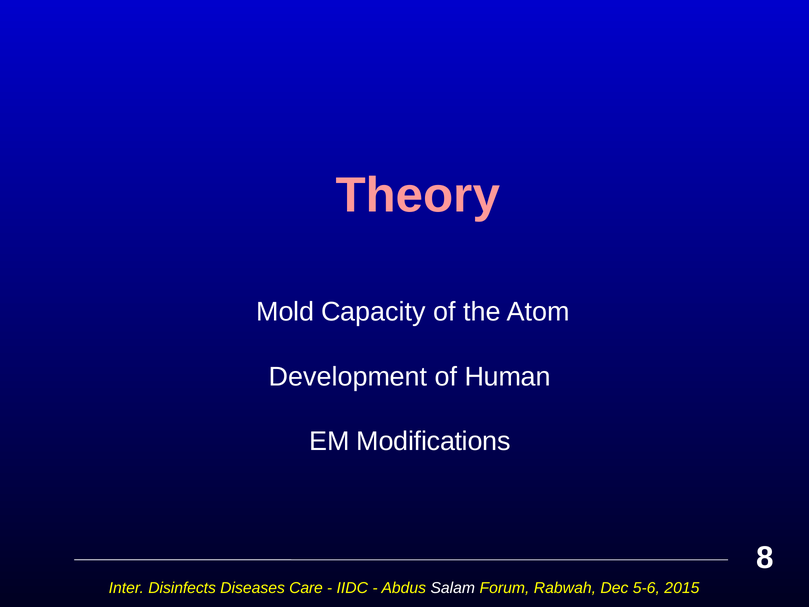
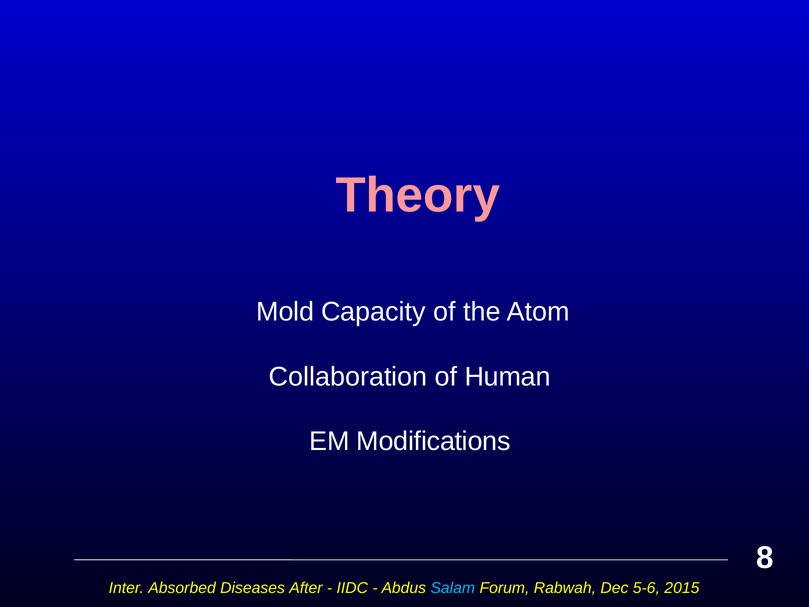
Development: Development -> Collaboration
Disinfects: Disinfects -> Absorbed
Care: Care -> After
Salam colour: white -> light blue
